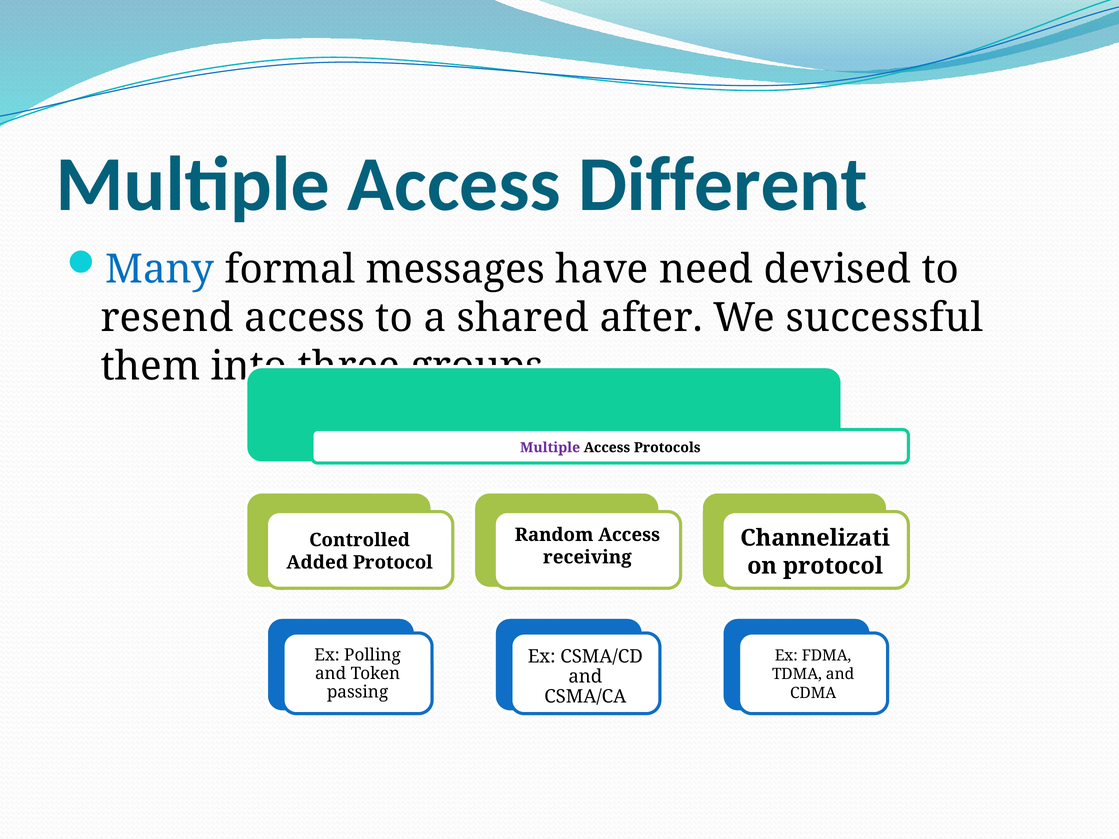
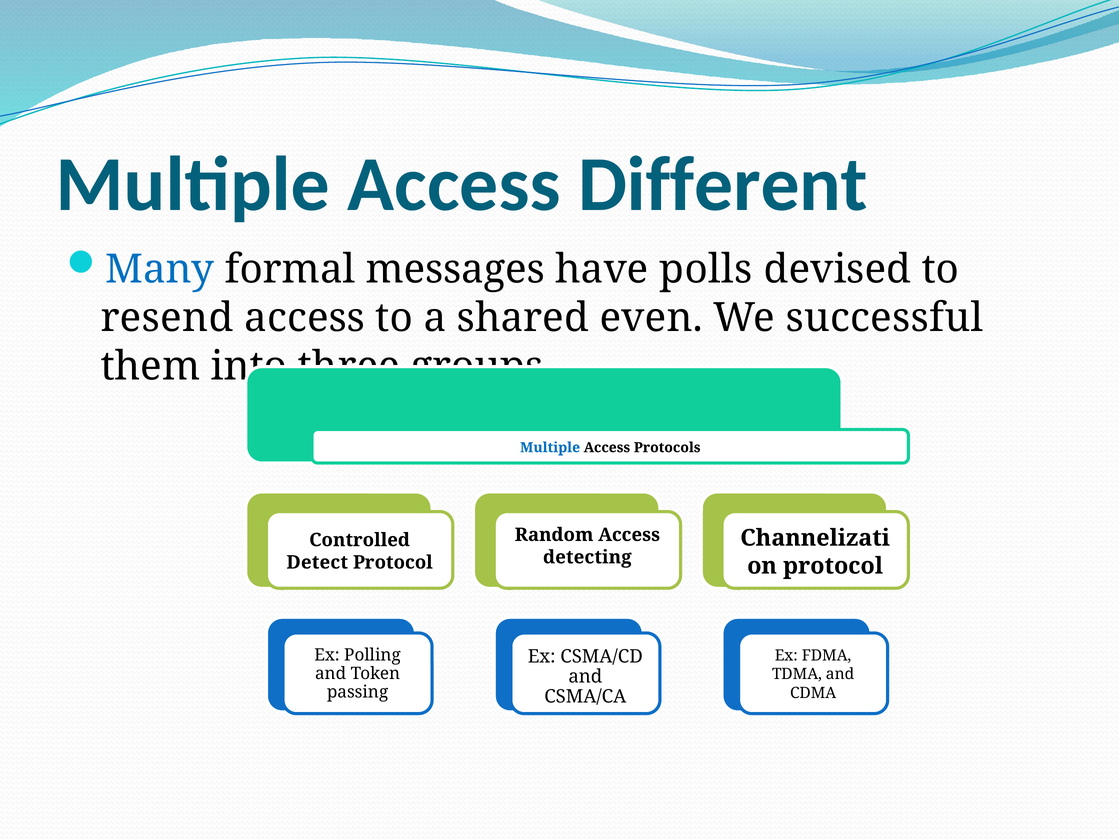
need: need -> polls
after: after -> even
Multiple at (550, 448) colour: purple -> blue
receiving: receiving -> detecting
Added: Added -> Detect
